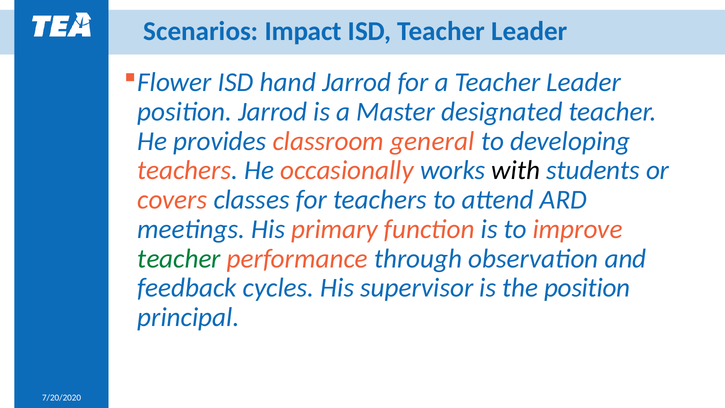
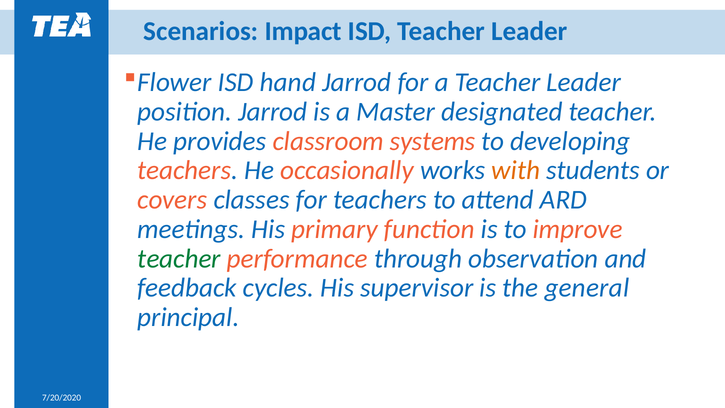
general: general -> systems
with colour: black -> orange
the position: position -> general
